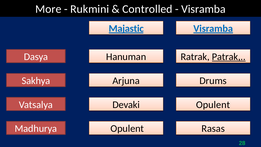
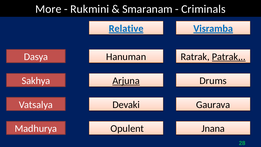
Controlled: Controlled -> Smaranam
Visramba at (203, 9): Visramba -> Criminals
Majastic: Majastic -> Relative
Arjuna underline: none -> present
Vatsalya Opulent: Opulent -> Gaurava
Rasas: Rasas -> Jnana
